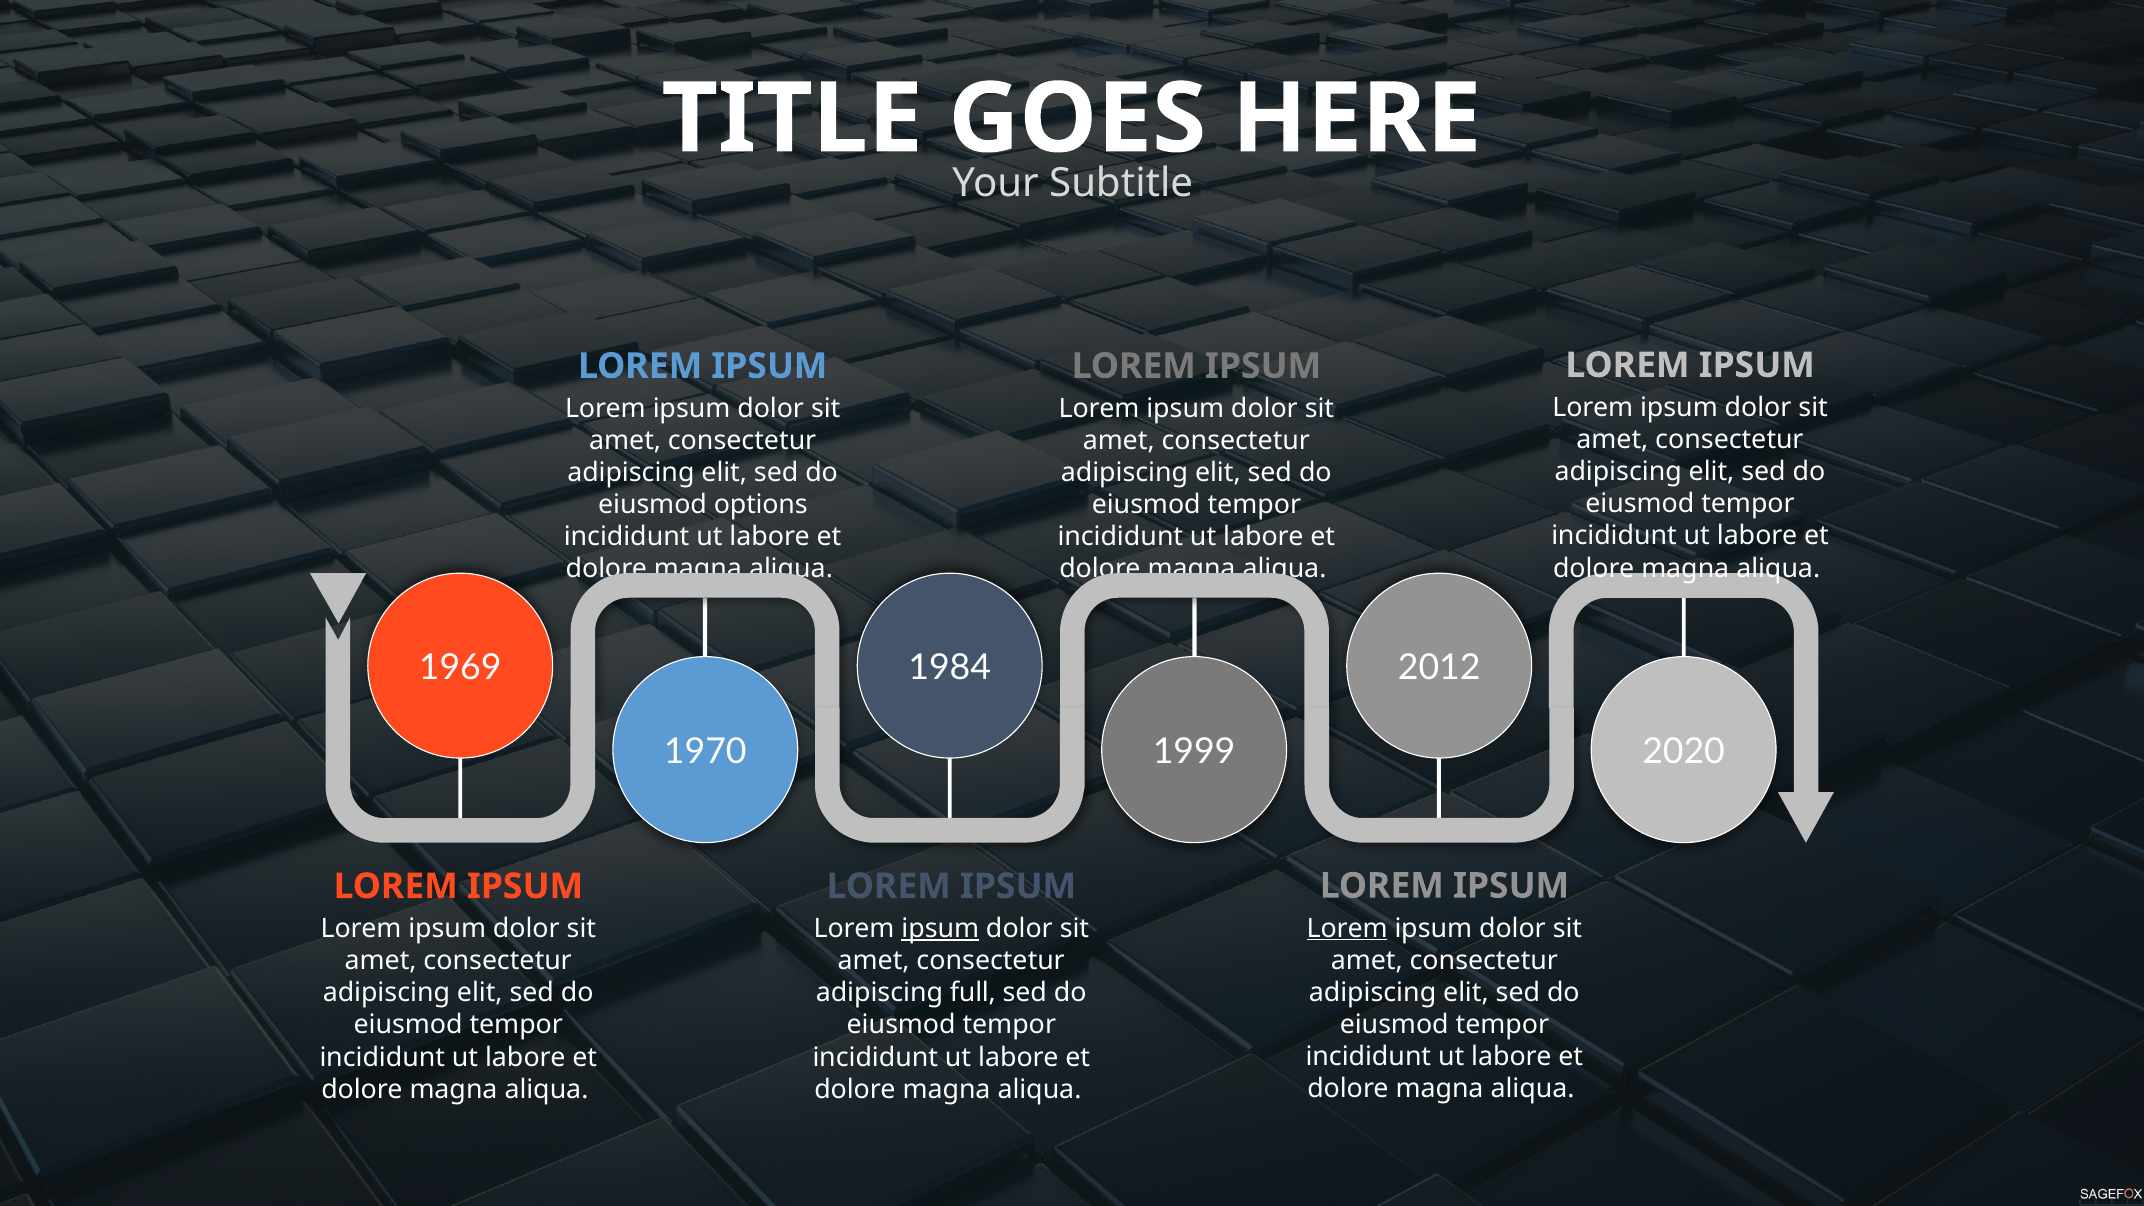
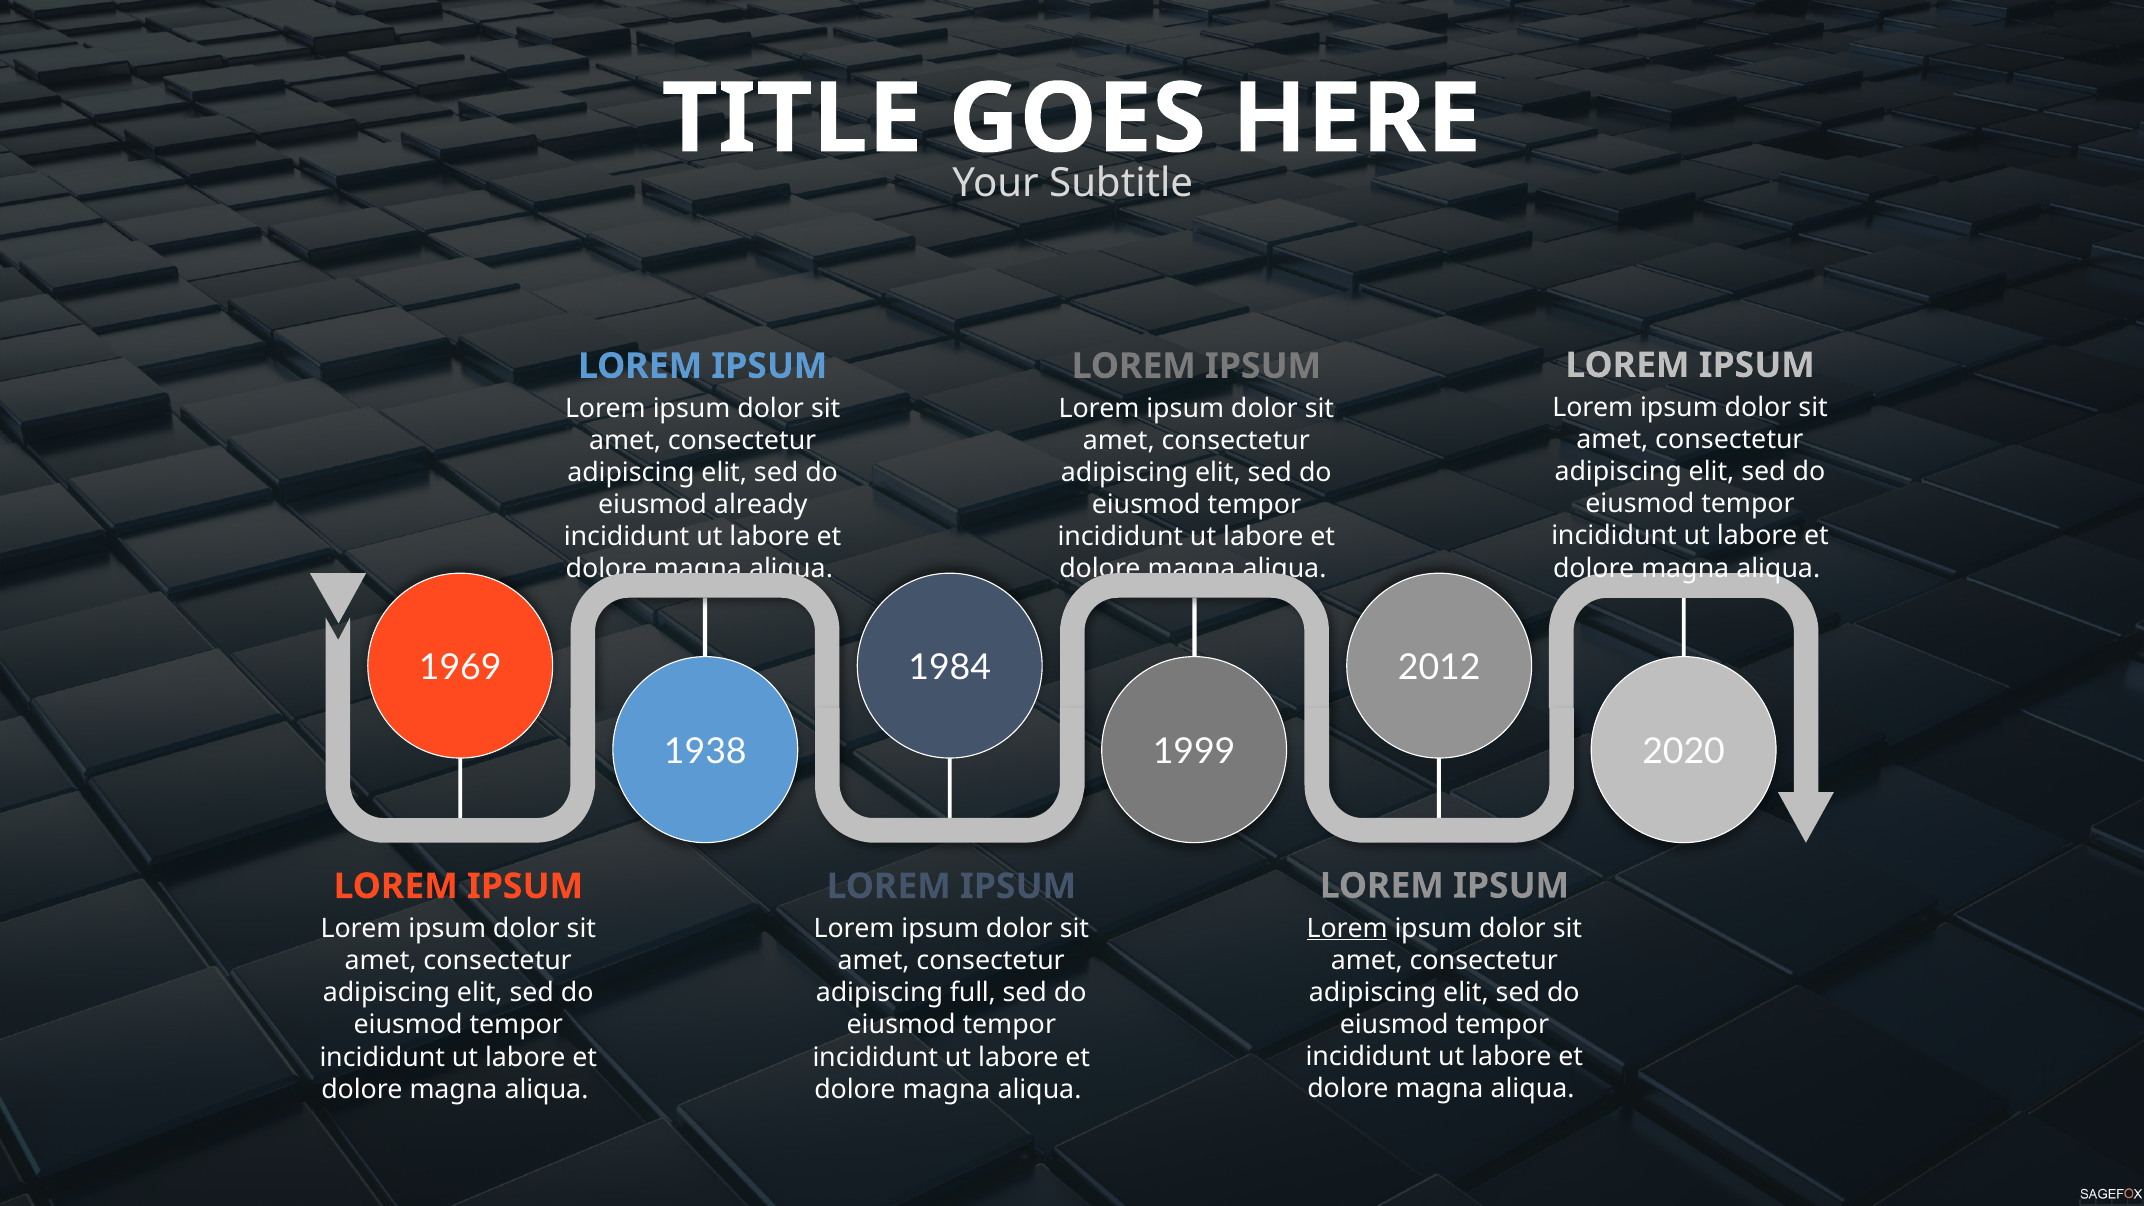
options: options -> already
1970: 1970 -> 1938
ipsum at (940, 929) underline: present -> none
